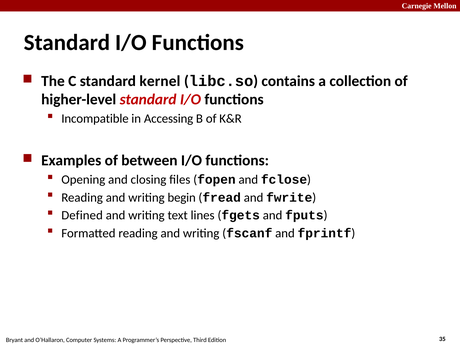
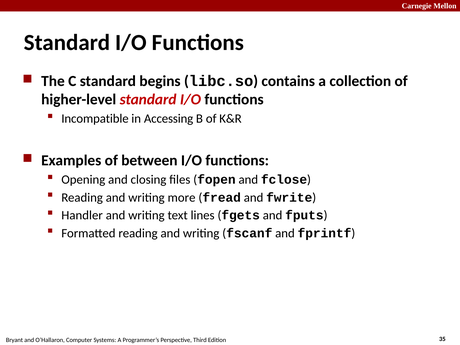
kernel: kernel -> begins
begin: begin -> more
Defined: Defined -> Handler
